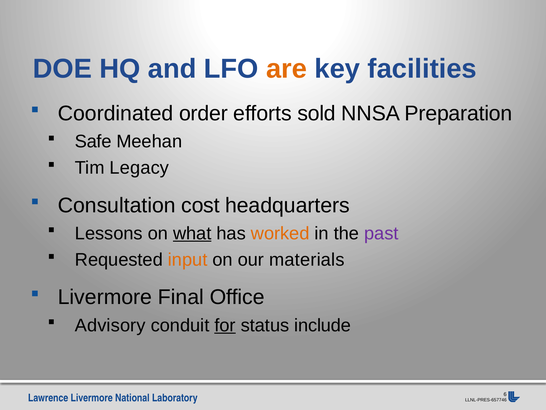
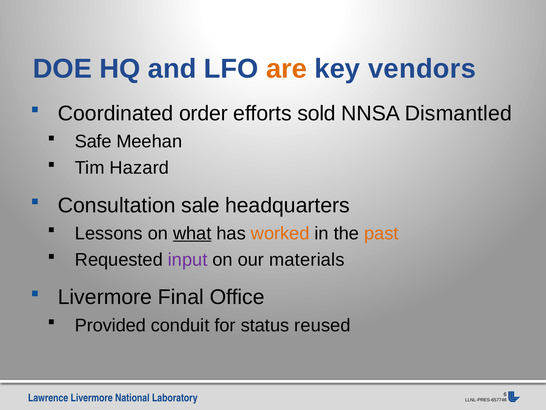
facilities: facilities -> vendors
Preparation: Preparation -> Dismantled
Legacy: Legacy -> Hazard
cost: cost -> sale
past colour: purple -> orange
input colour: orange -> purple
Advisory: Advisory -> Provided
for underline: present -> none
include: include -> reused
